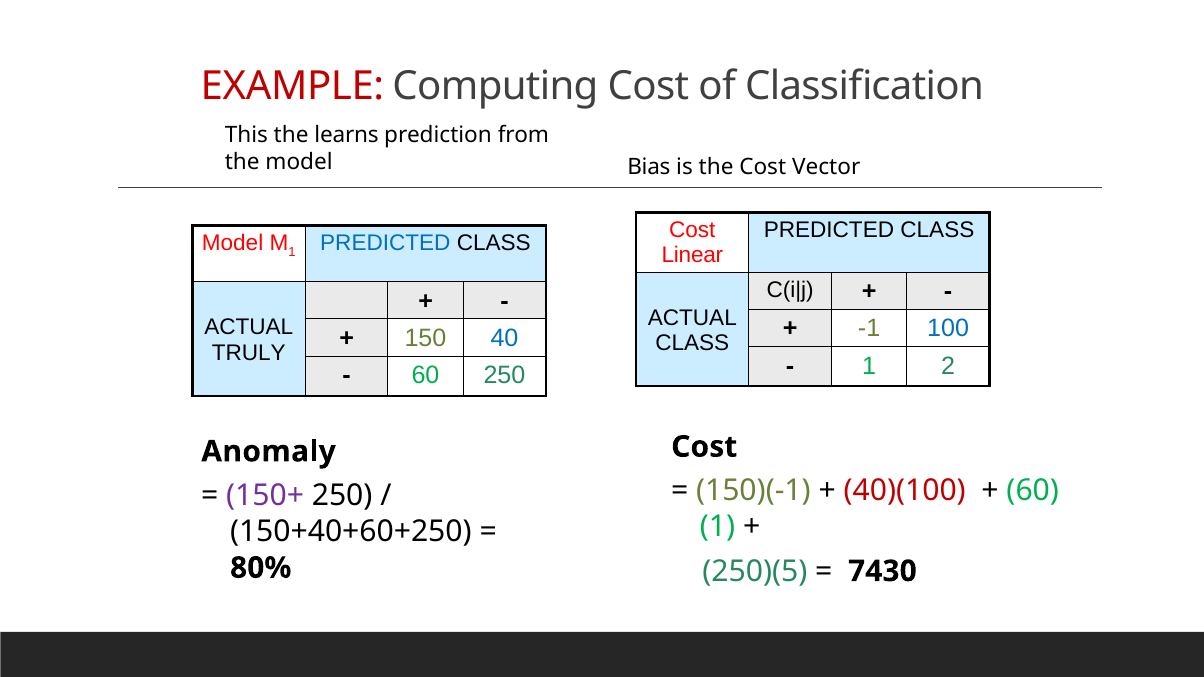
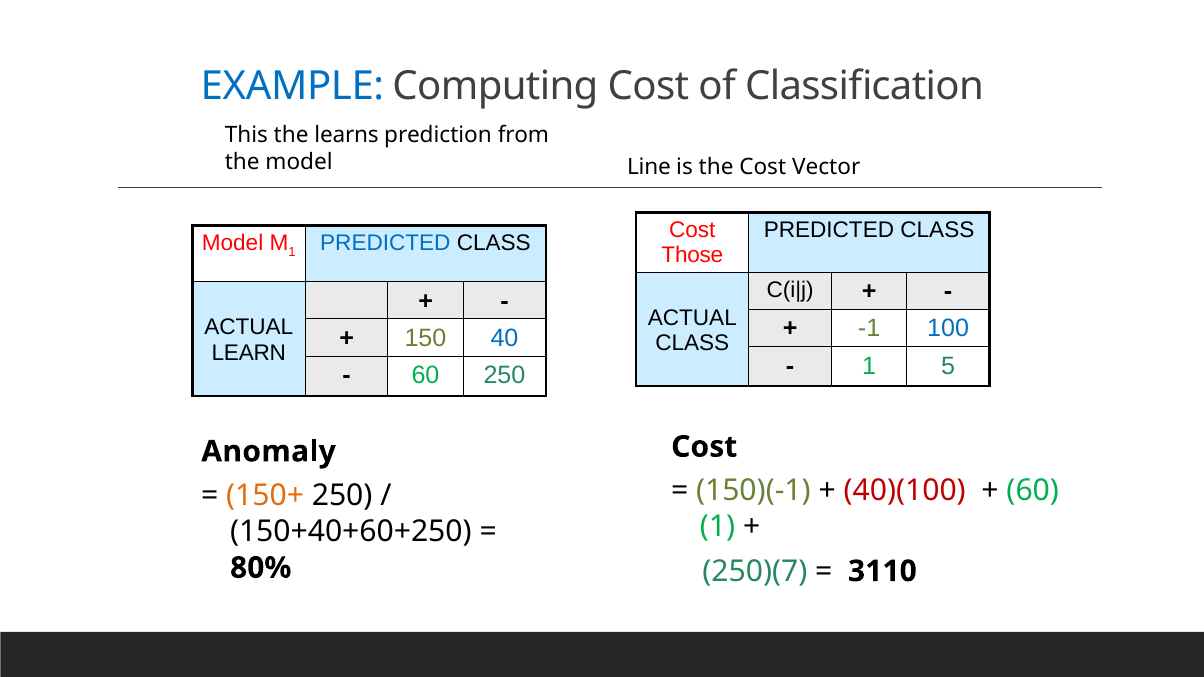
EXAMPLE colour: red -> blue
Bias: Bias -> Line
Linear: Linear -> Those
TRULY: TRULY -> LEARN
2: 2 -> 5
150+ colour: purple -> orange
250)(5: 250)(5 -> 250)(7
7430: 7430 -> 3110
